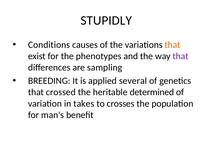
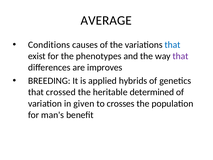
STUPIDLY: STUPIDLY -> AVERAGE
that at (173, 45) colour: orange -> blue
sampling: sampling -> improves
several: several -> hybrids
takes: takes -> given
